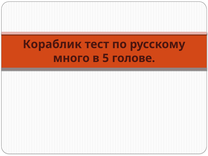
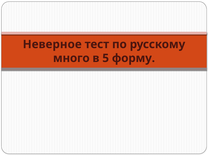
Кораблик: Кораблик -> Неверное
голове: голове -> форму
